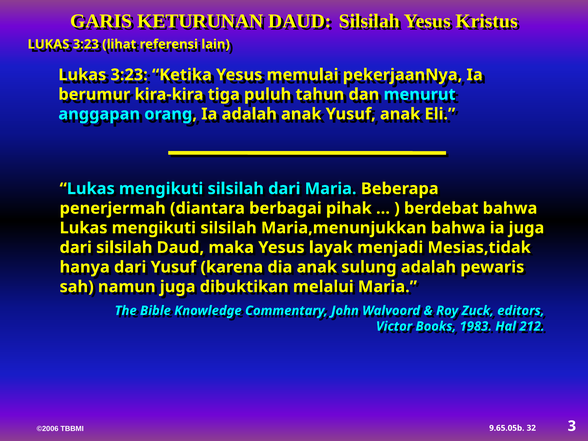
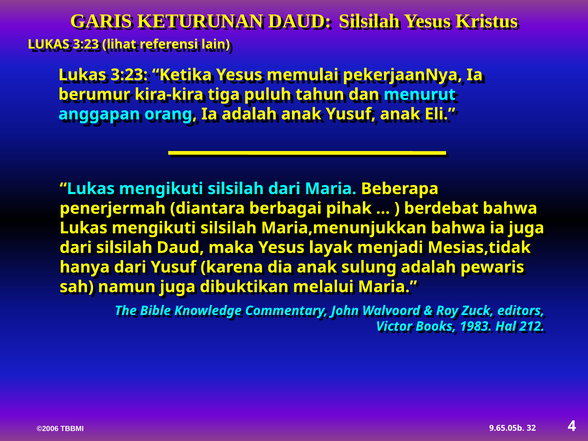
3: 3 -> 4
